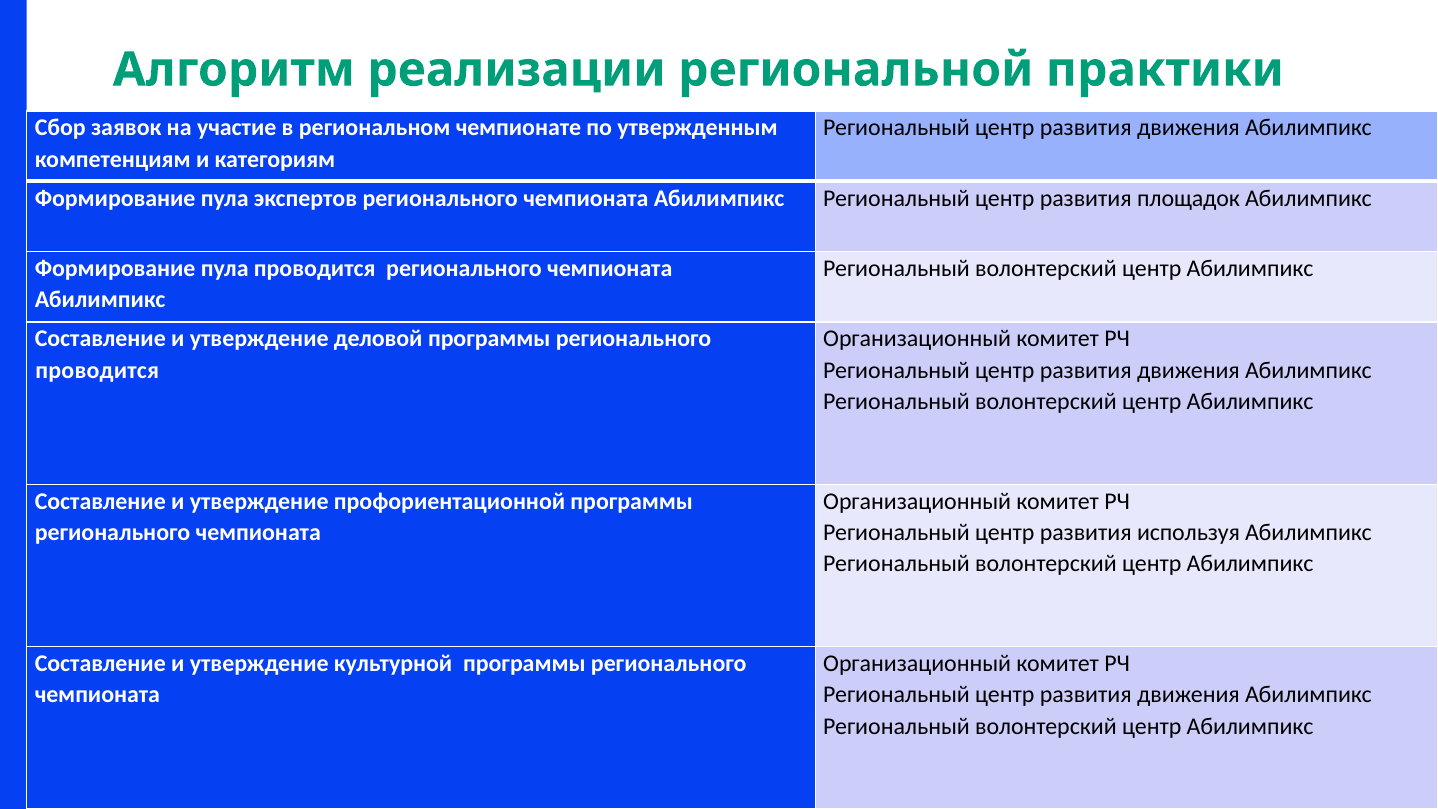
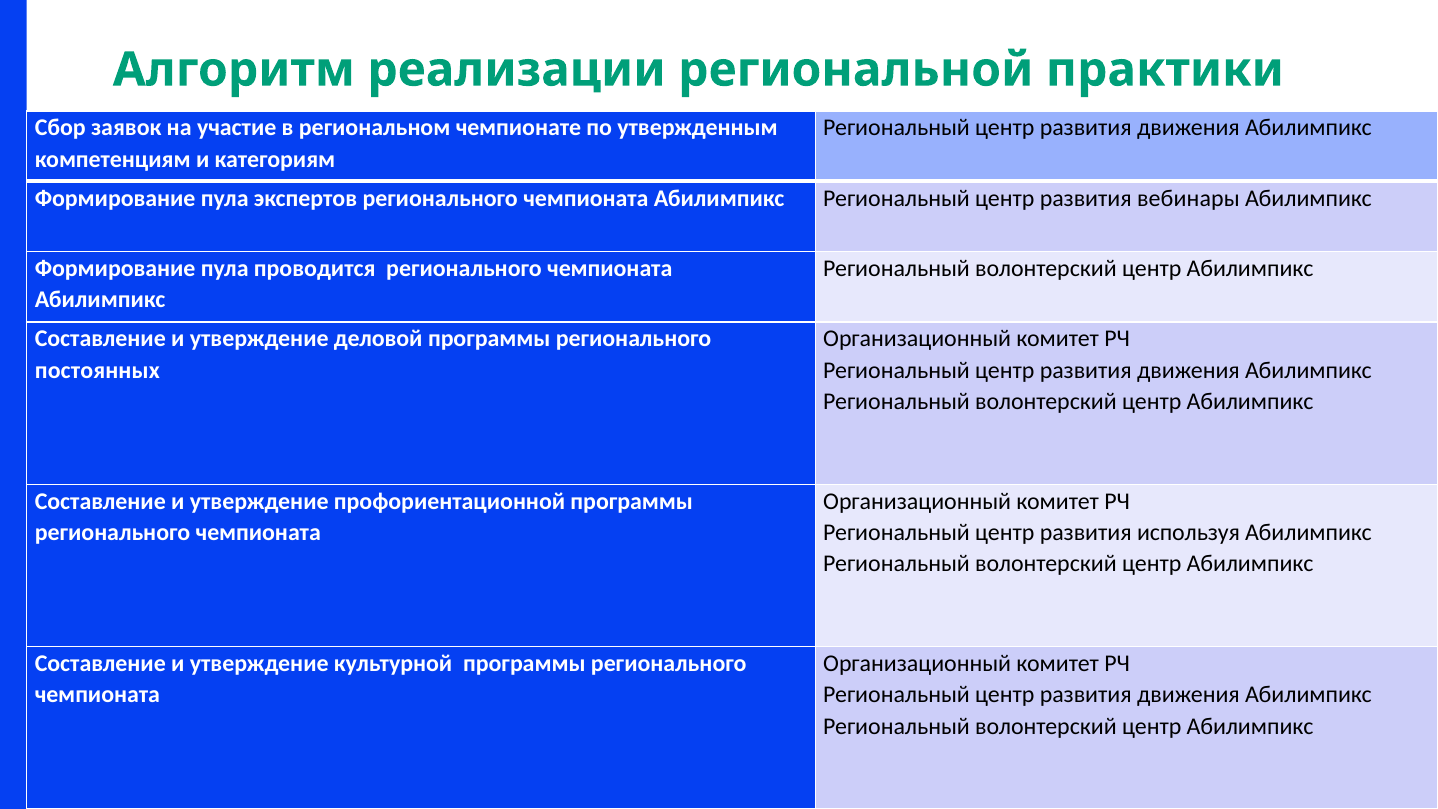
площадок: площадок -> вебинары
проводится at (97, 370): проводится -> постоянных
